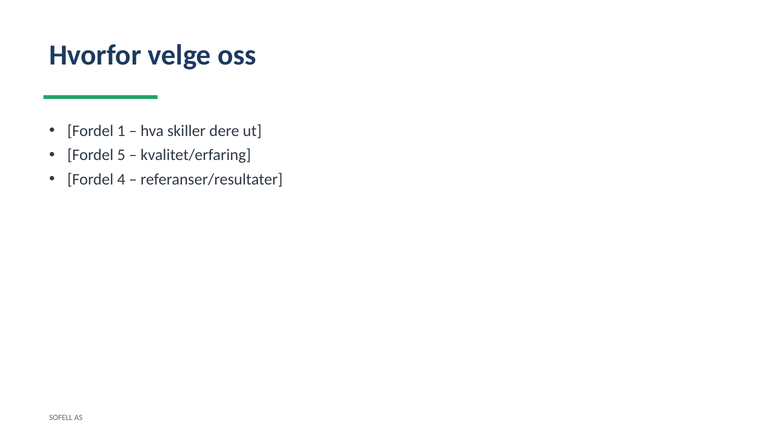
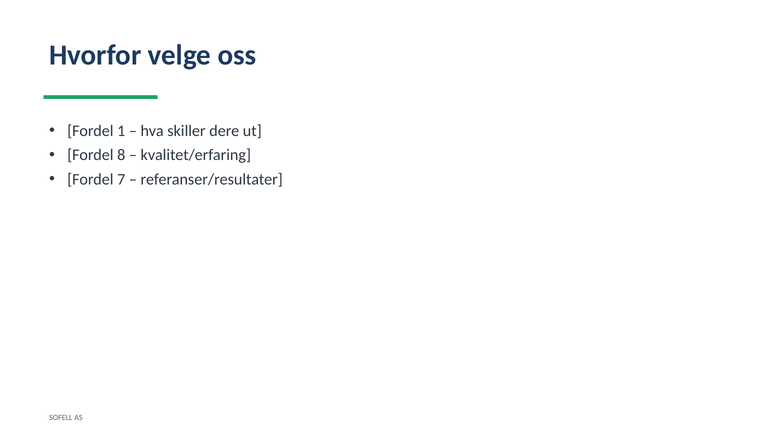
5: 5 -> 8
4: 4 -> 7
